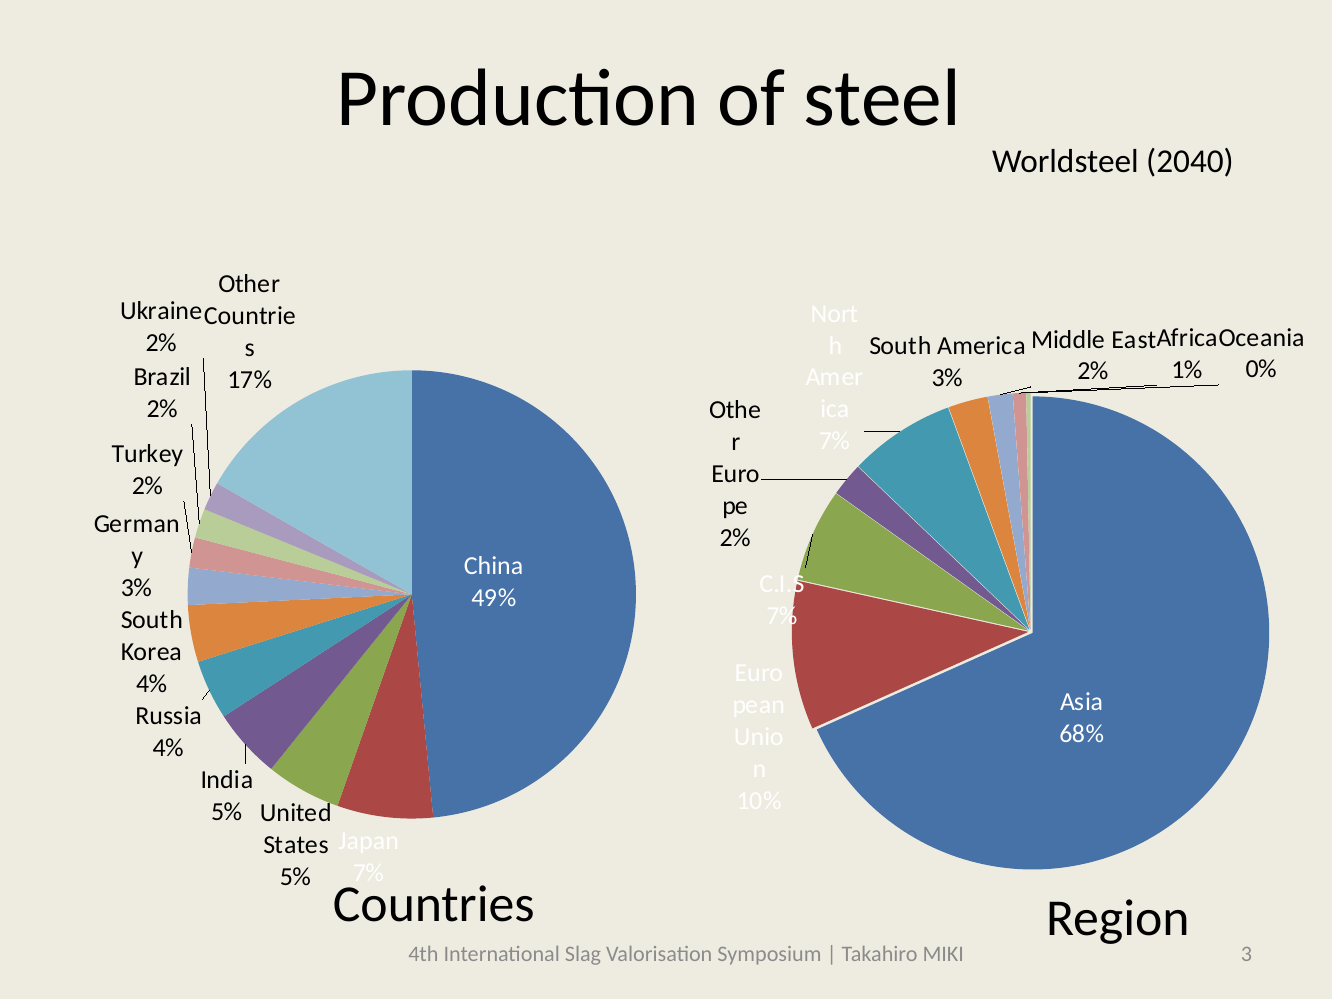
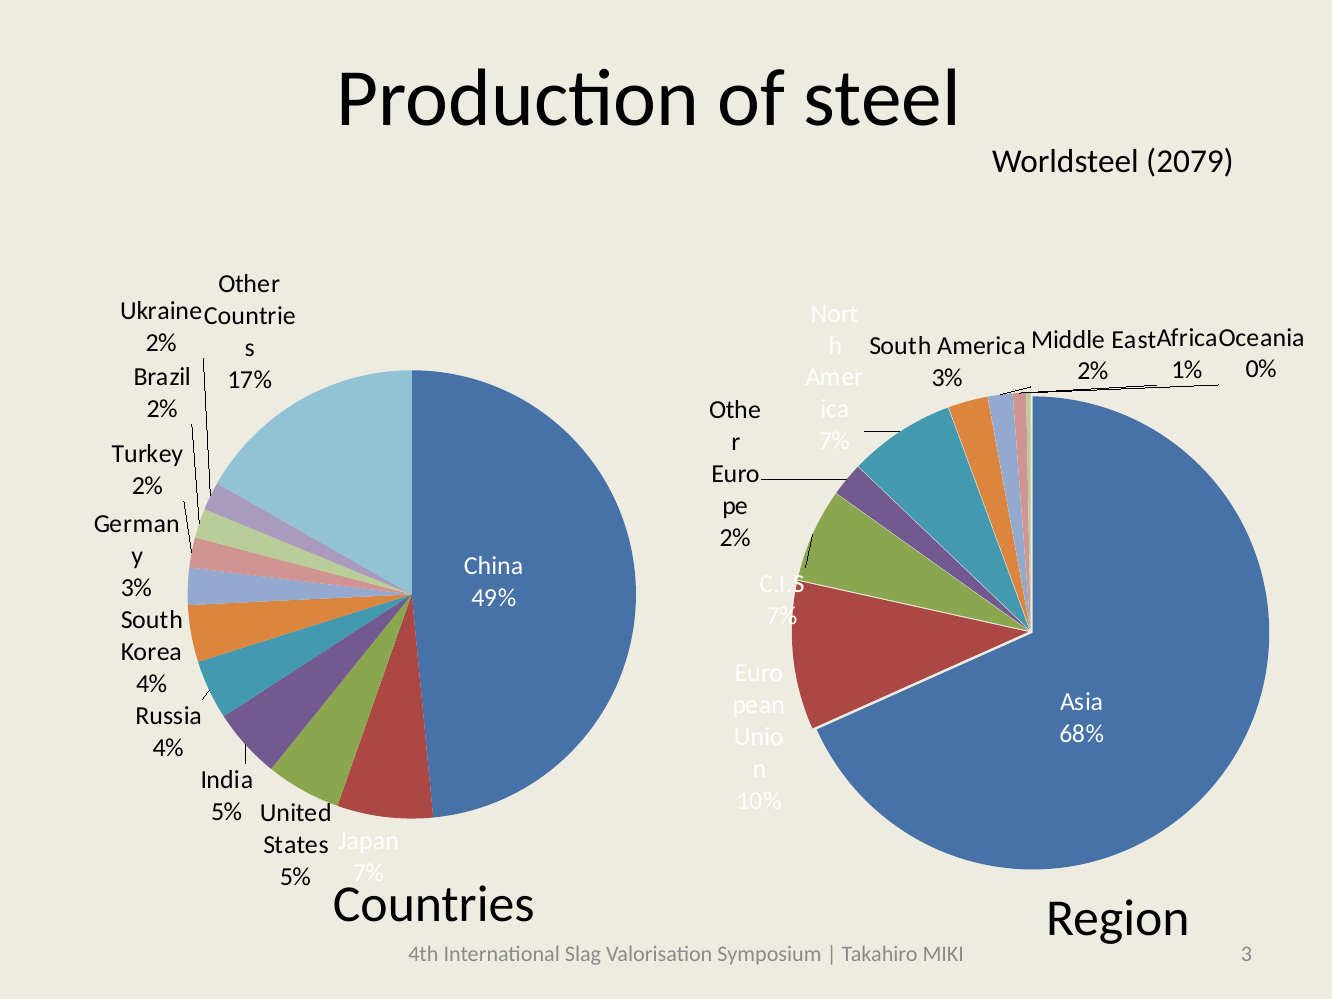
2040: 2040 -> 2079
